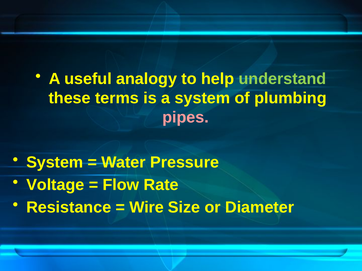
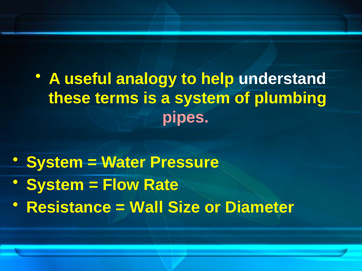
understand colour: light green -> white
Voltage at (55, 185): Voltage -> System
Wire: Wire -> Wall
